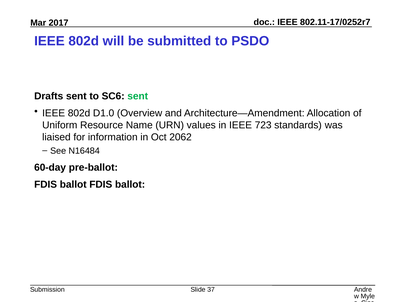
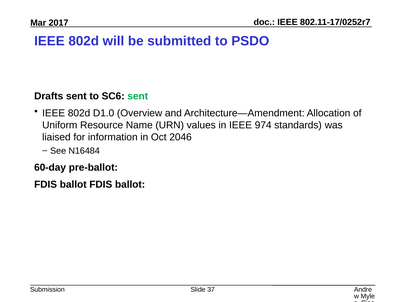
723: 723 -> 974
2062: 2062 -> 2046
